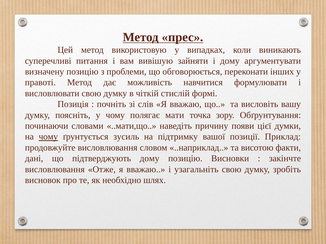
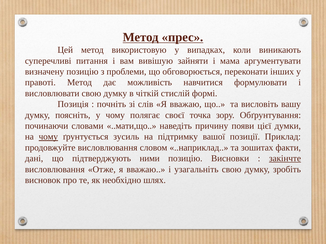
і дому: дому -> мама
мати: мати -> своєї
висотою: висотою -> зошитах
підтверджують дому: дому -> ними
закінчте underline: none -> present
